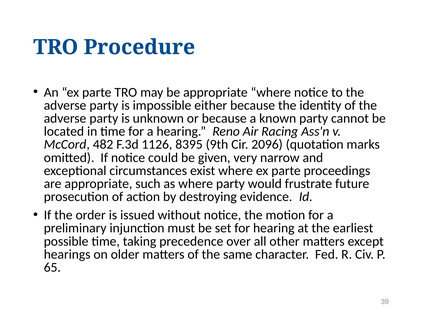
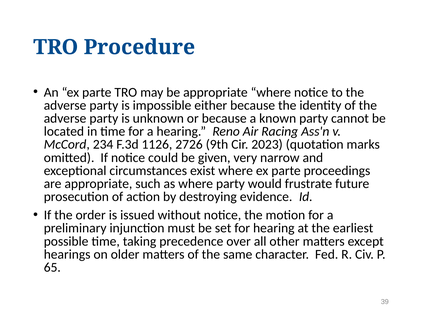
482: 482 -> 234
8395: 8395 -> 2726
2096: 2096 -> 2023
